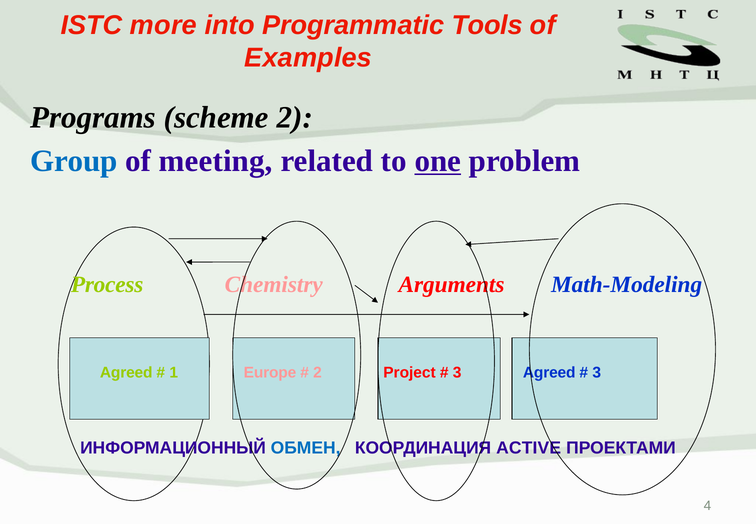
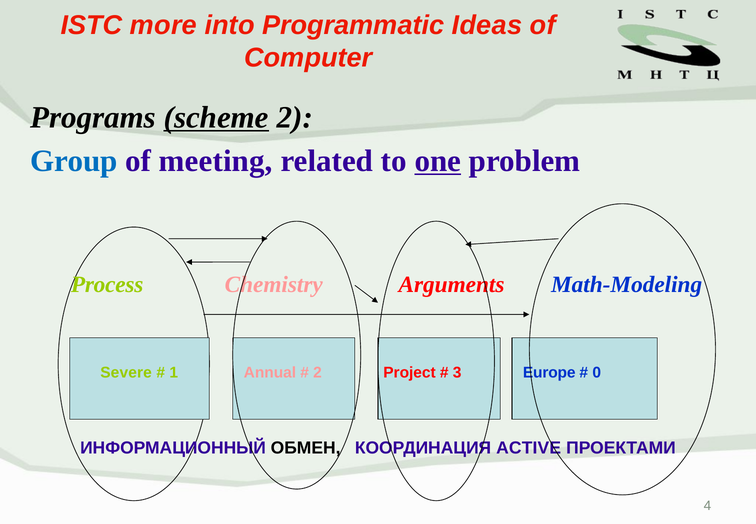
Tools: Tools -> Ideas
Examples: Examples -> Computer
scheme underline: none -> present
Agreed at (126, 372): Agreed -> Severe
Europe: Europe -> Annual
3 Agreed: Agreed -> Europe
3 at (597, 372): 3 -> 0
ОБМЕН colour: blue -> black
